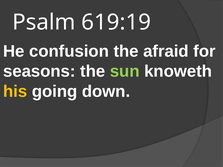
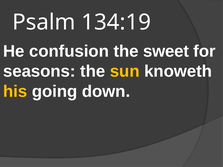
619:19: 619:19 -> 134:19
afraid: afraid -> sweet
sun colour: light green -> yellow
